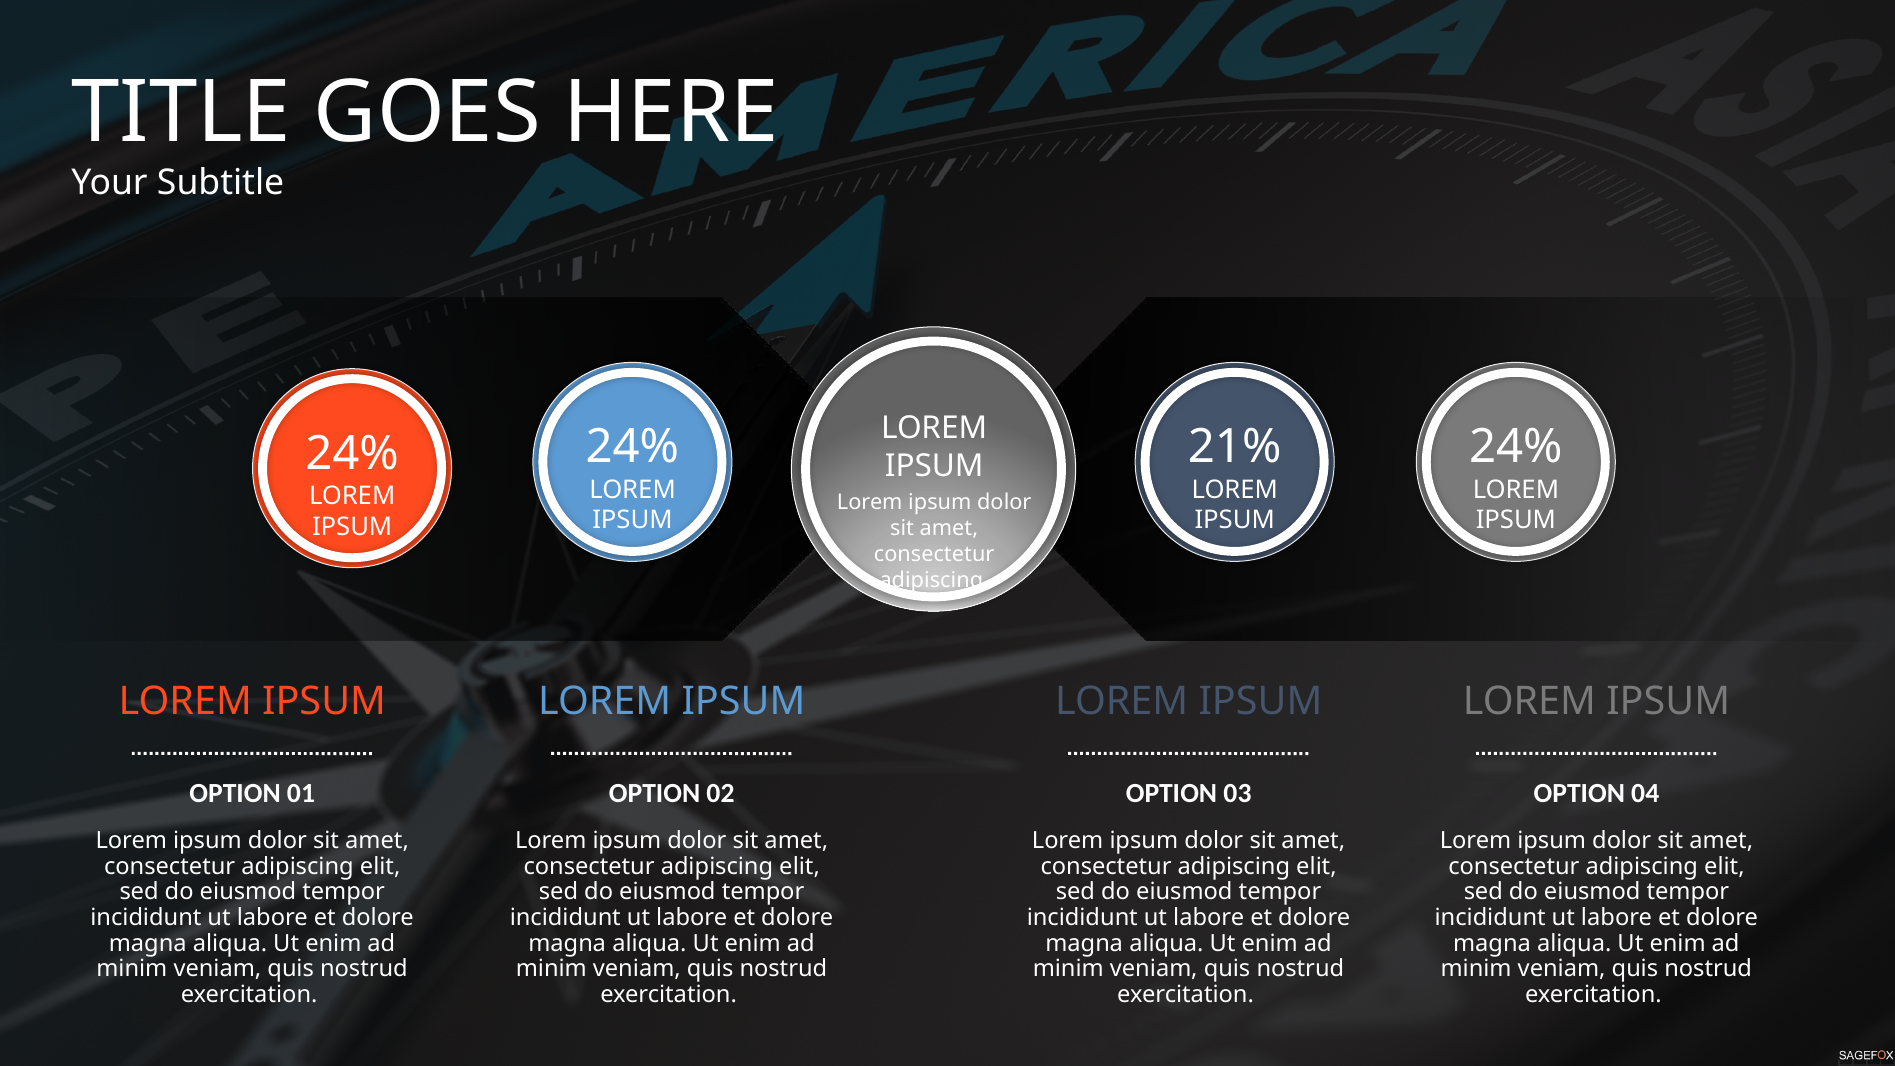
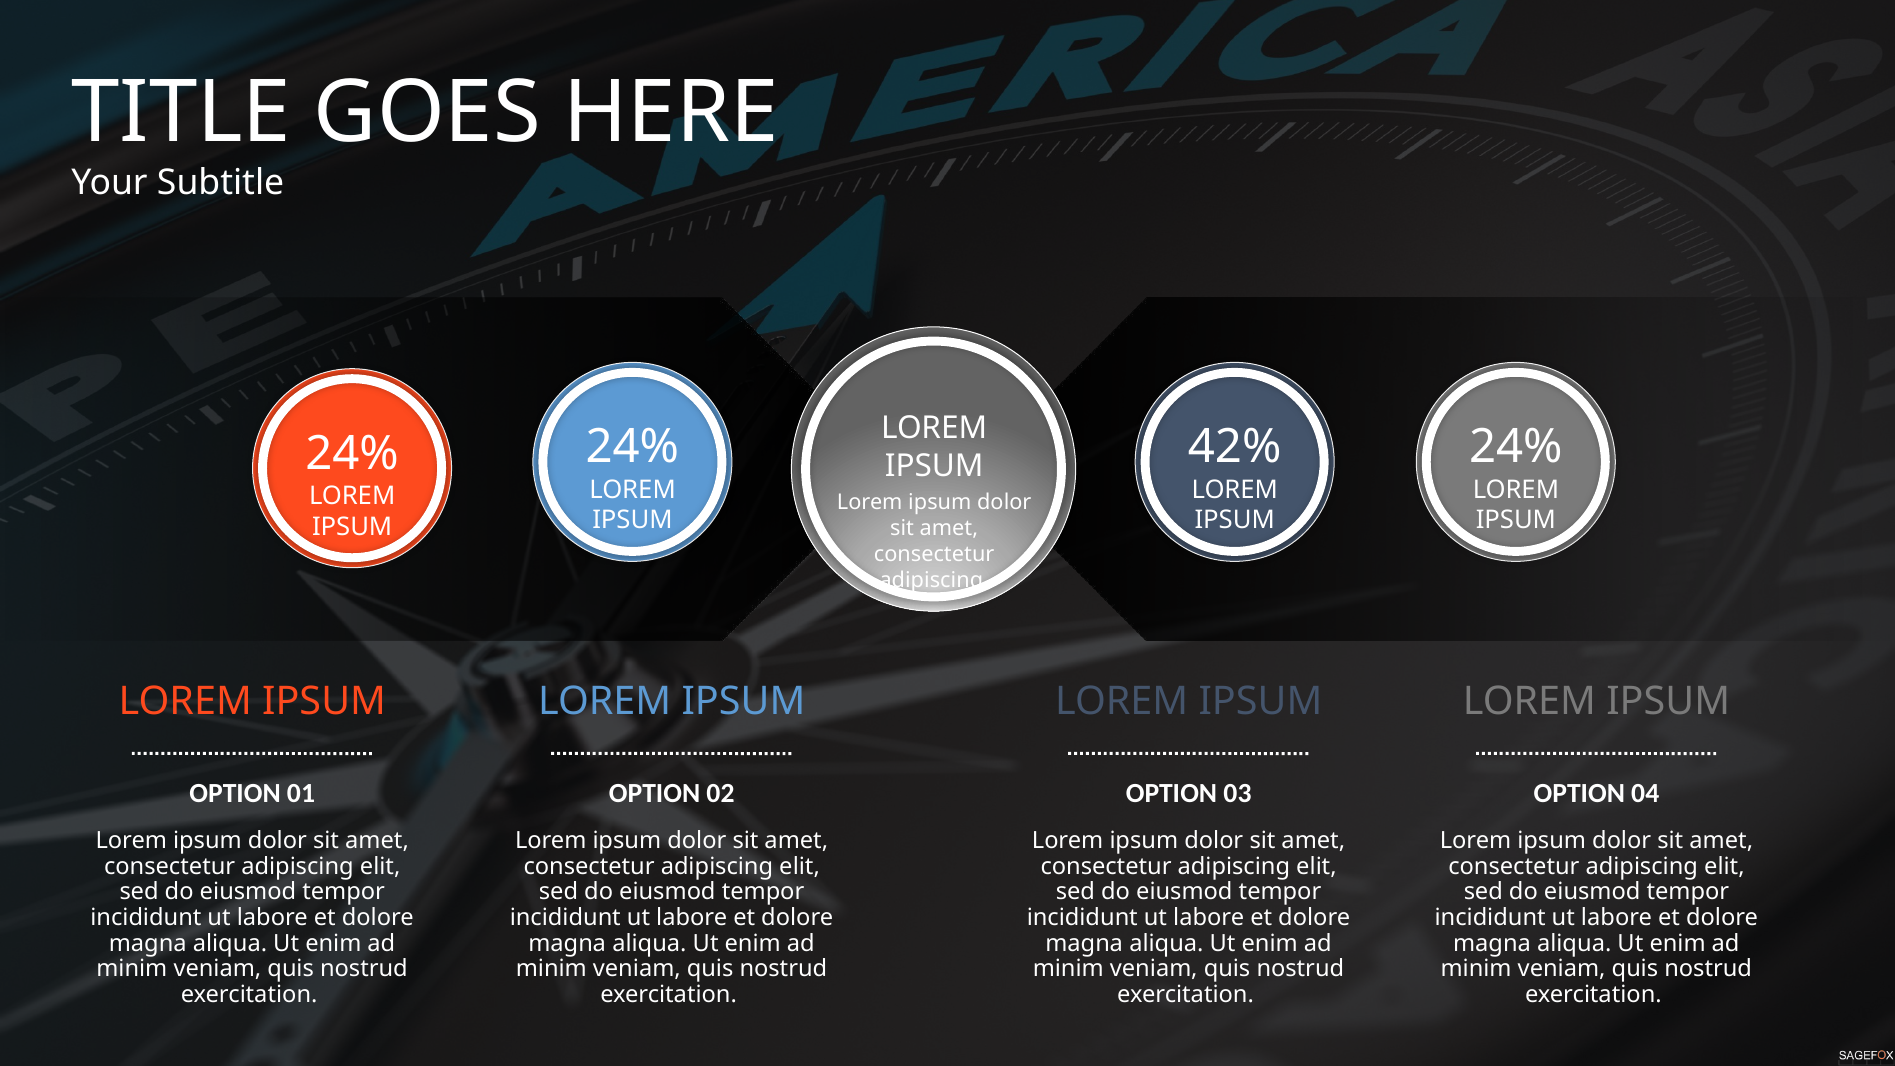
21%: 21% -> 42%
